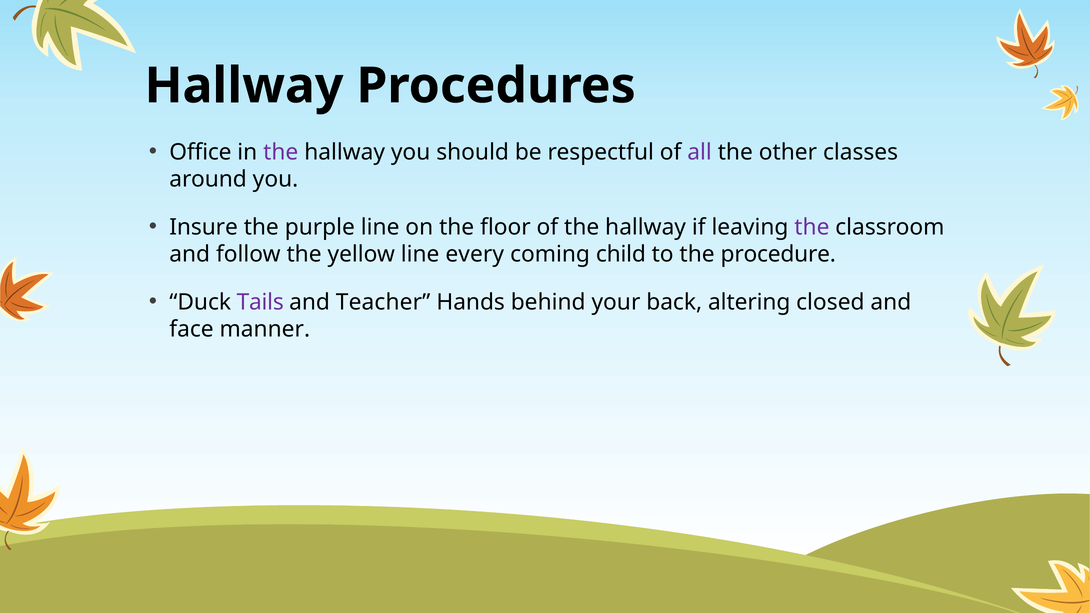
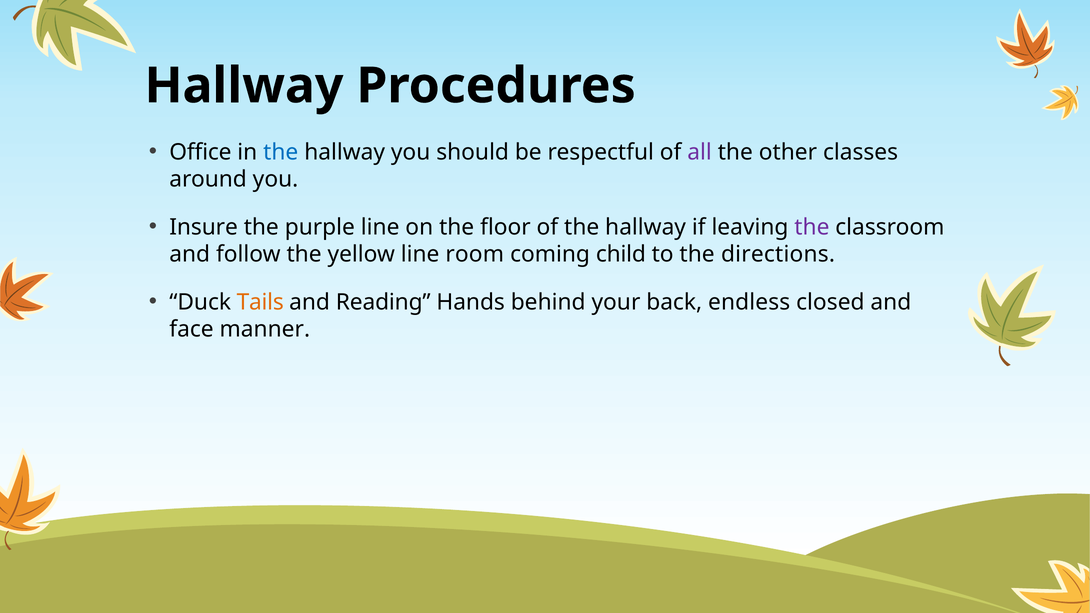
the at (281, 152) colour: purple -> blue
every: every -> room
procedure: procedure -> directions
Tails colour: purple -> orange
Teacher: Teacher -> Reading
altering: altering -> endless
